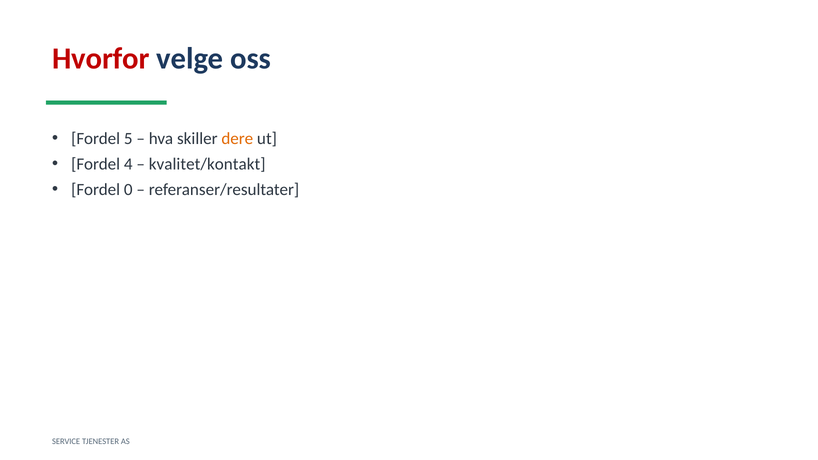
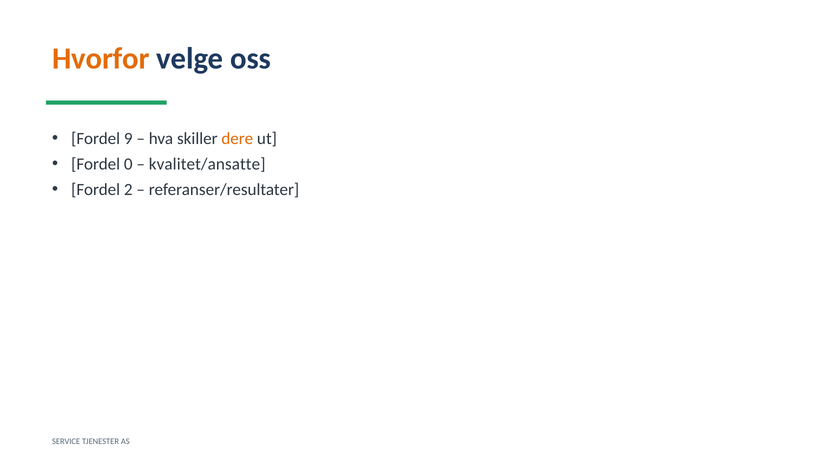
Hvorfor colour: red -> orange
5: 5 -> 9
4: 4 -> 0
kvalitet/kontakt: kvalitet/kontakt -> kvalitet/ansatte
0: 0 -> 2
